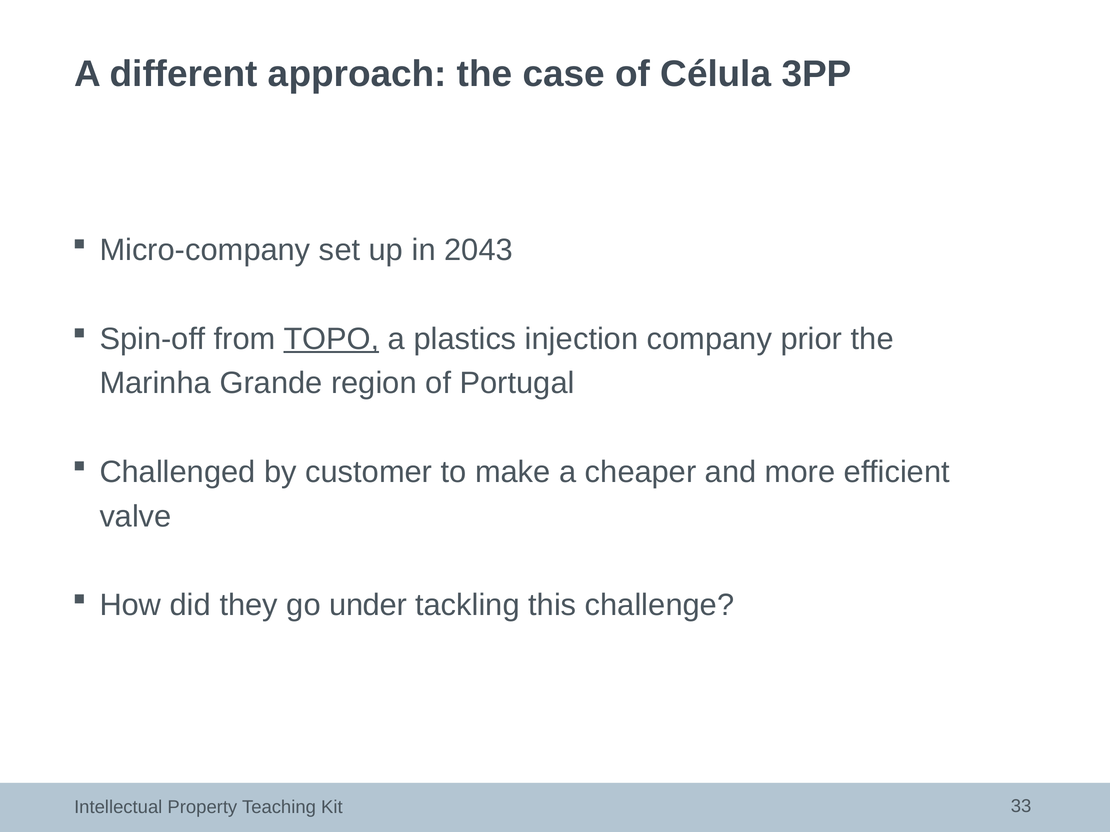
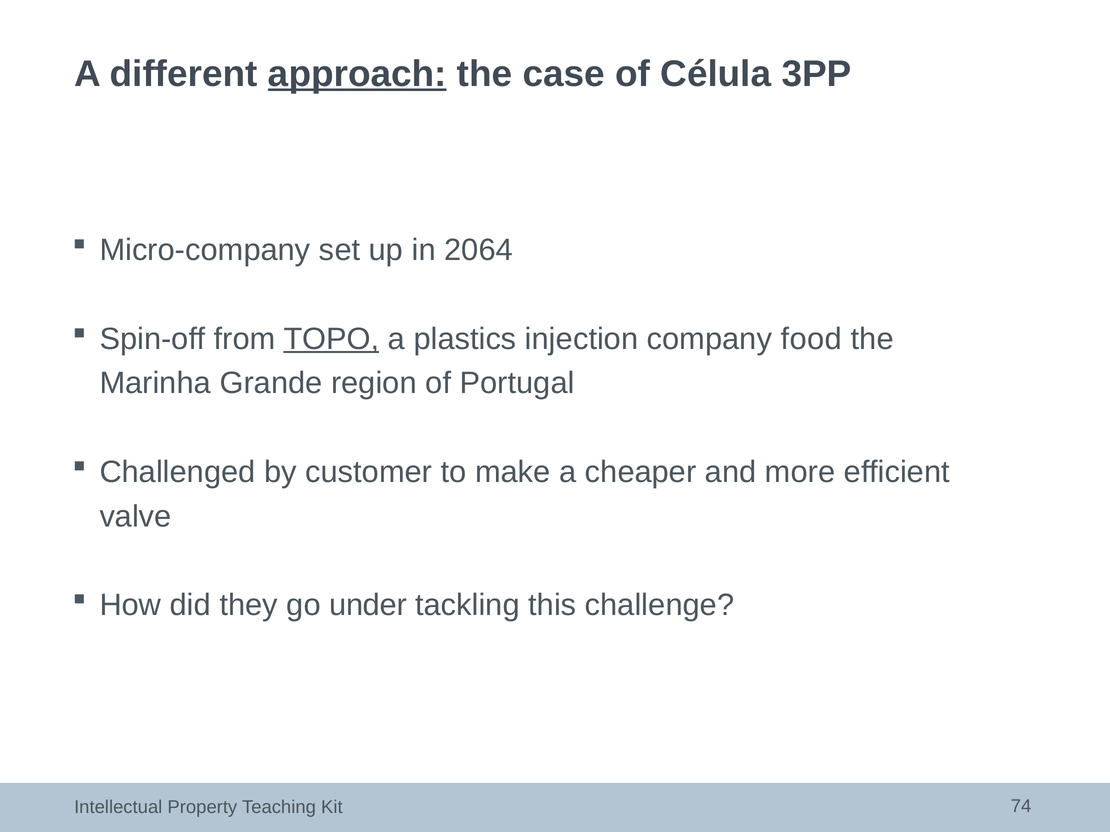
approach underline: none -> present
2043: 2043 -> 2064
prior: prior -> food
33: 33 -> 74
